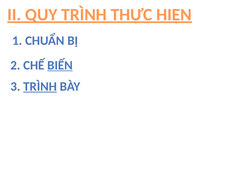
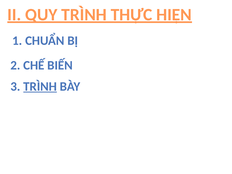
BIẾN underline: present -> none
